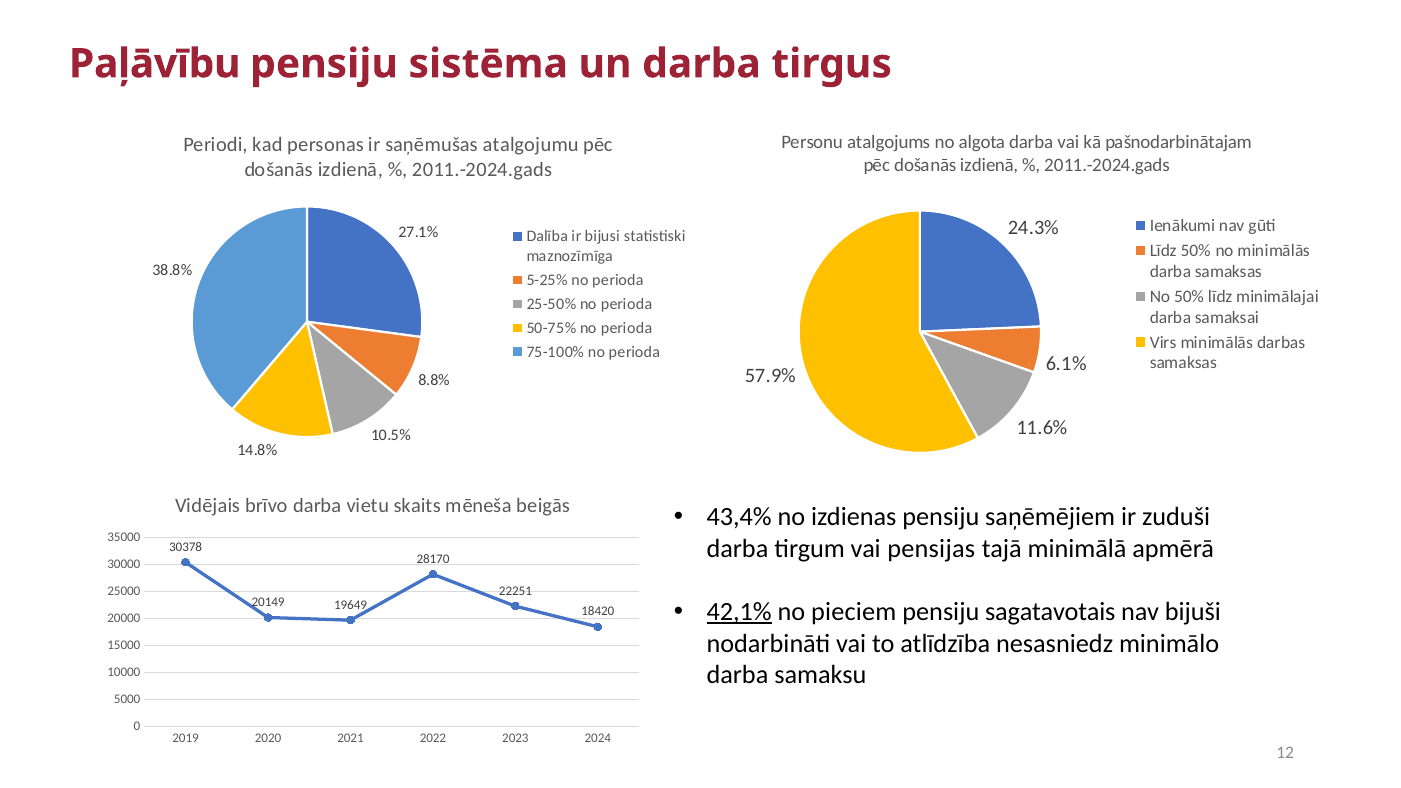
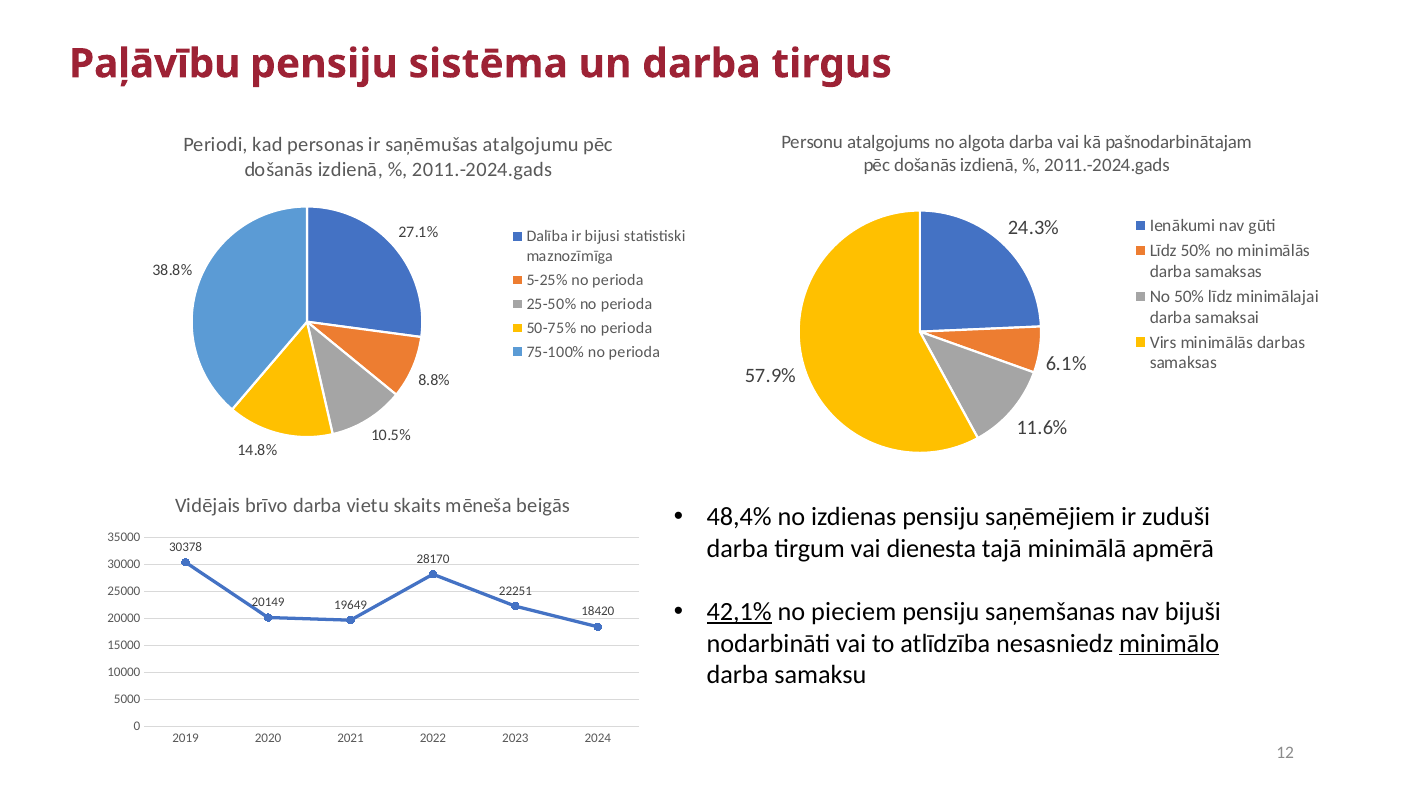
43,4%: 43,4% -> 48,4%
pensijas: pensijas -> dienesta
sagatavotais: sagatavotais -> saņemšanas
minimālo underline: none -> present
